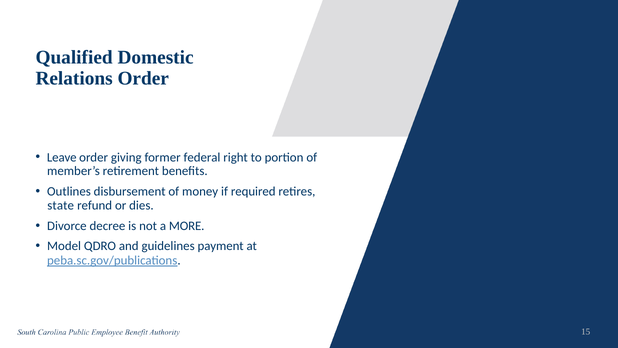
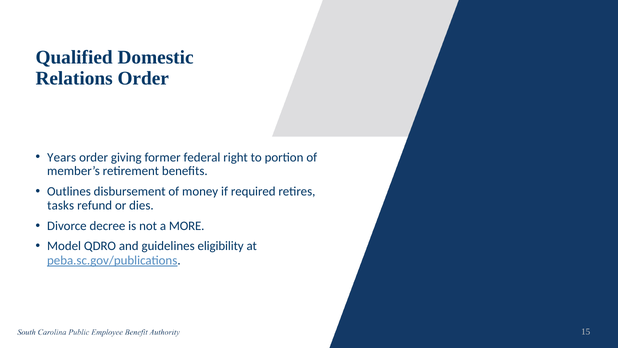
Leave: Leave -> Years
state: state -> tasks
payment: payment -> eligibility
